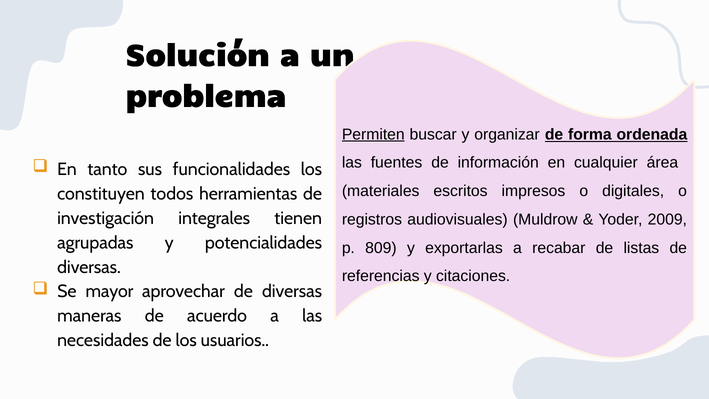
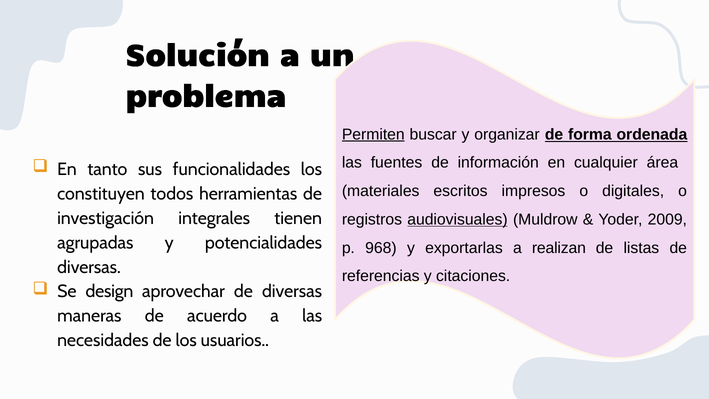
audiovisuales underline: none -> present
809: 809 -> 968
recabar: recabar -> realizan
mayor: mayor -> design
